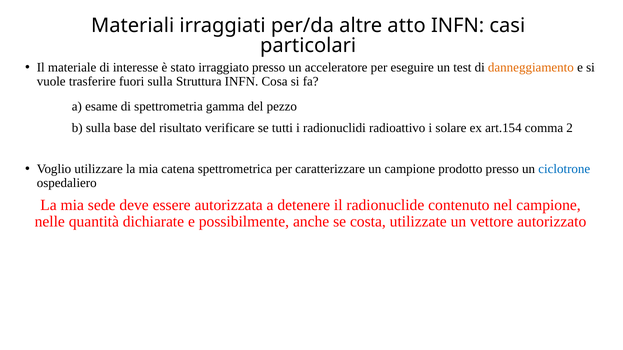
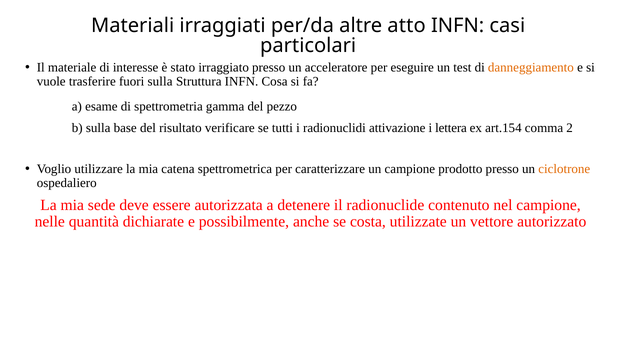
radioattivo: radioattivo -> attivazione
solare: solare -> lettera
ciclotrone colour: blue -> orange
